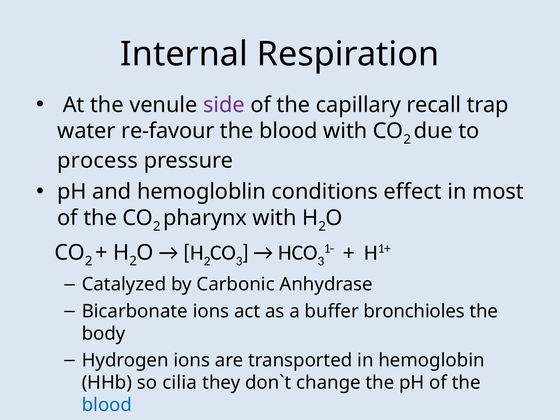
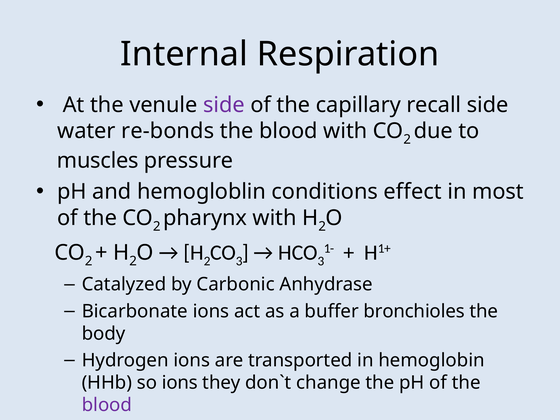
recall trap: trap -> side
re-favour: re-favour -> re-bonds
process: process -> muscles
so cilia: cilia -> ions
blood at (107, 405) colour: blue -> purple
